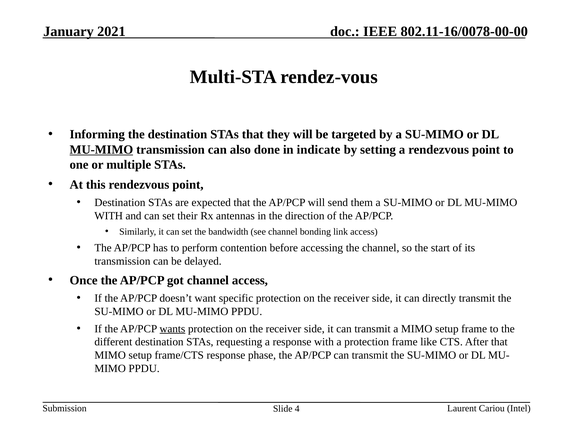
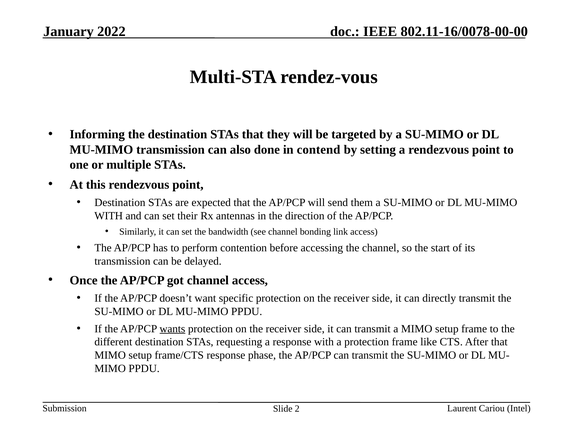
2021: 2021 -> 2022
MU-MIMO at (101, 150) underline: present -> none
indicate: indicate -> contend
4: 4 -> 2
